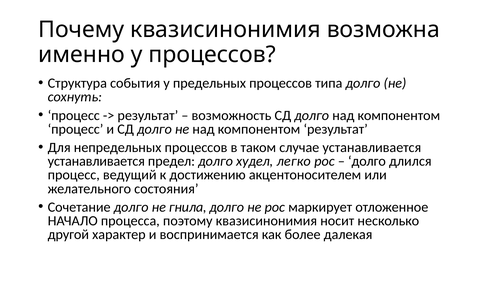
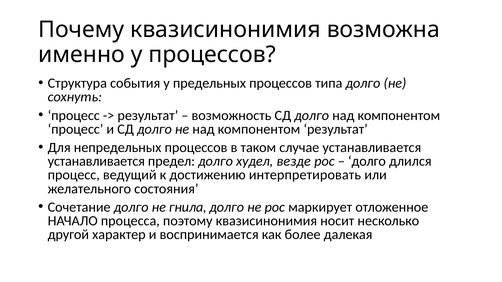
легко: легко -> везде
акцентоносителем: акцентоносителем -> интерпретировать
